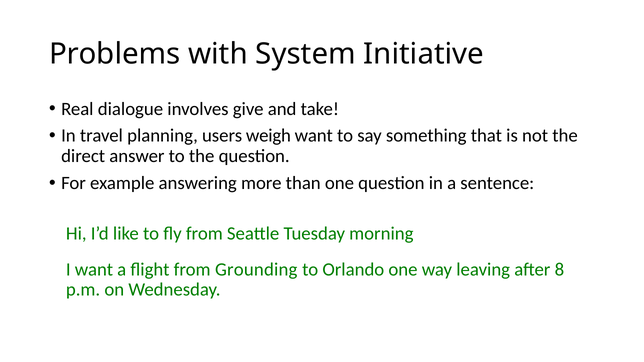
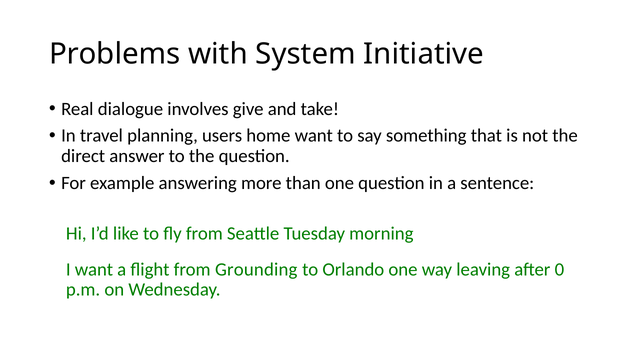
weigh: weigh -> home
8: 8 -> 0
